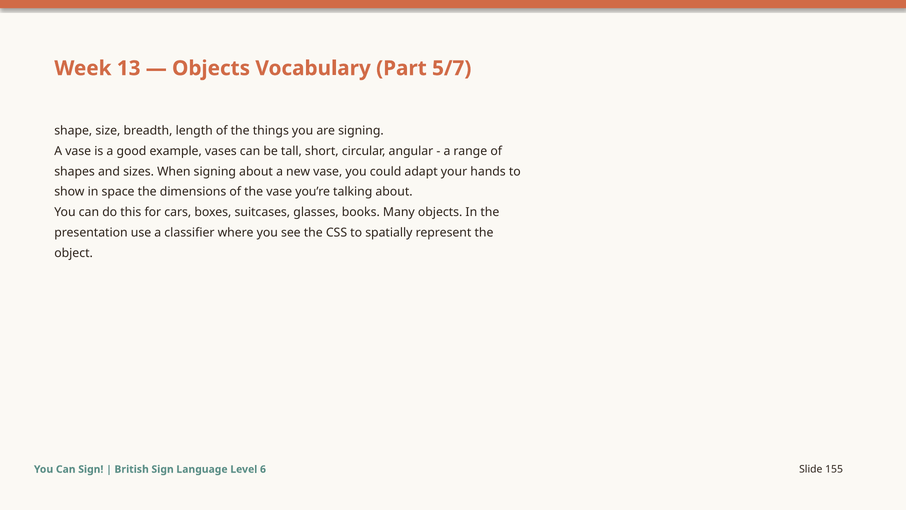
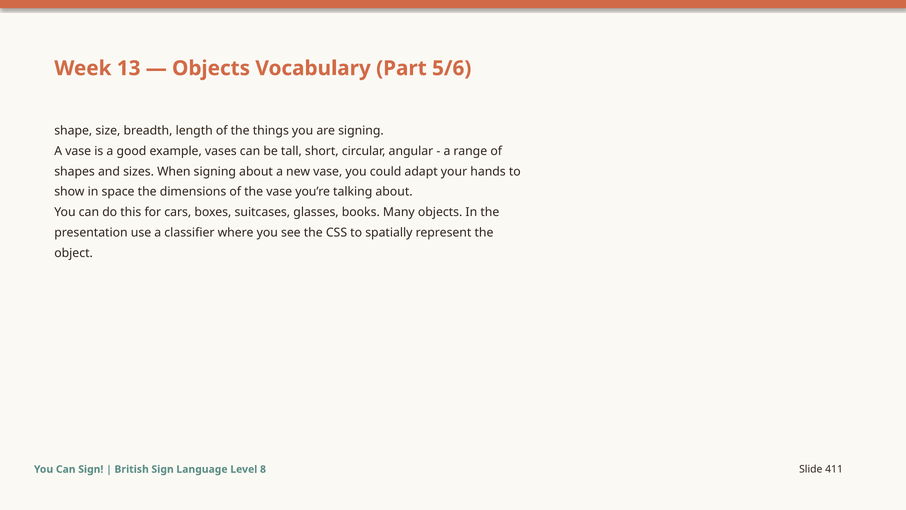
5/7: 5/7 -> 5/6
6: 6 -> 8
155: 155 -> 411
